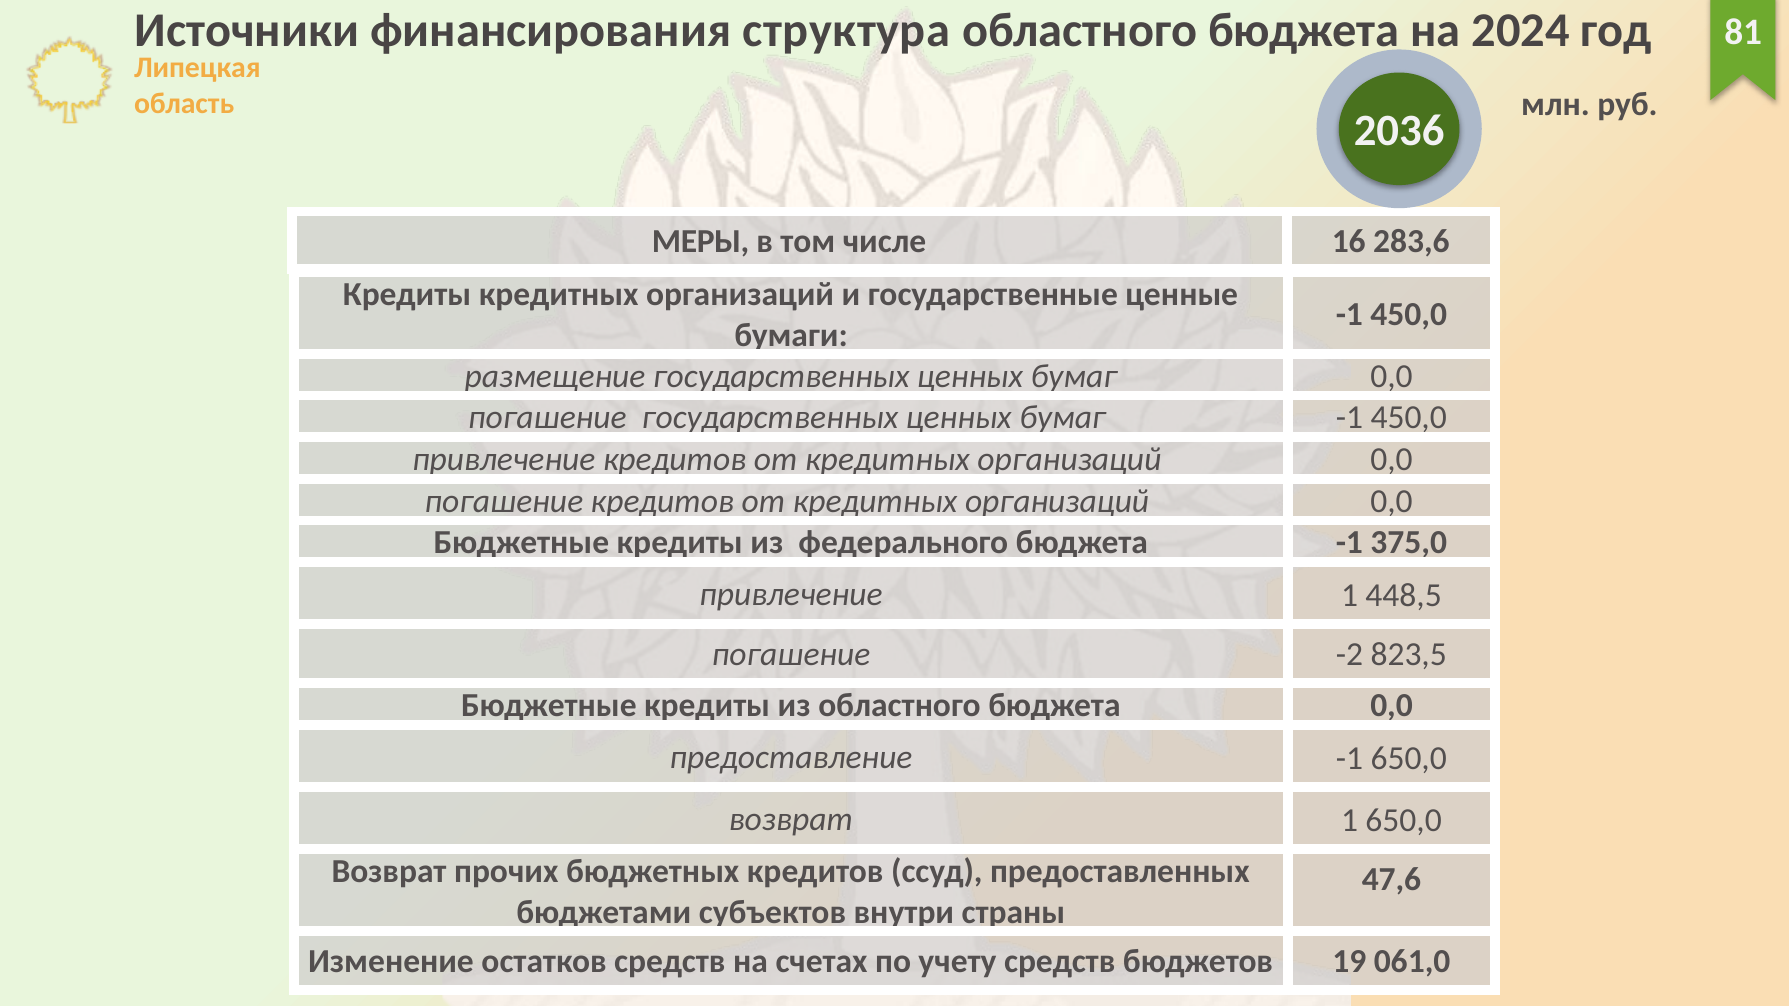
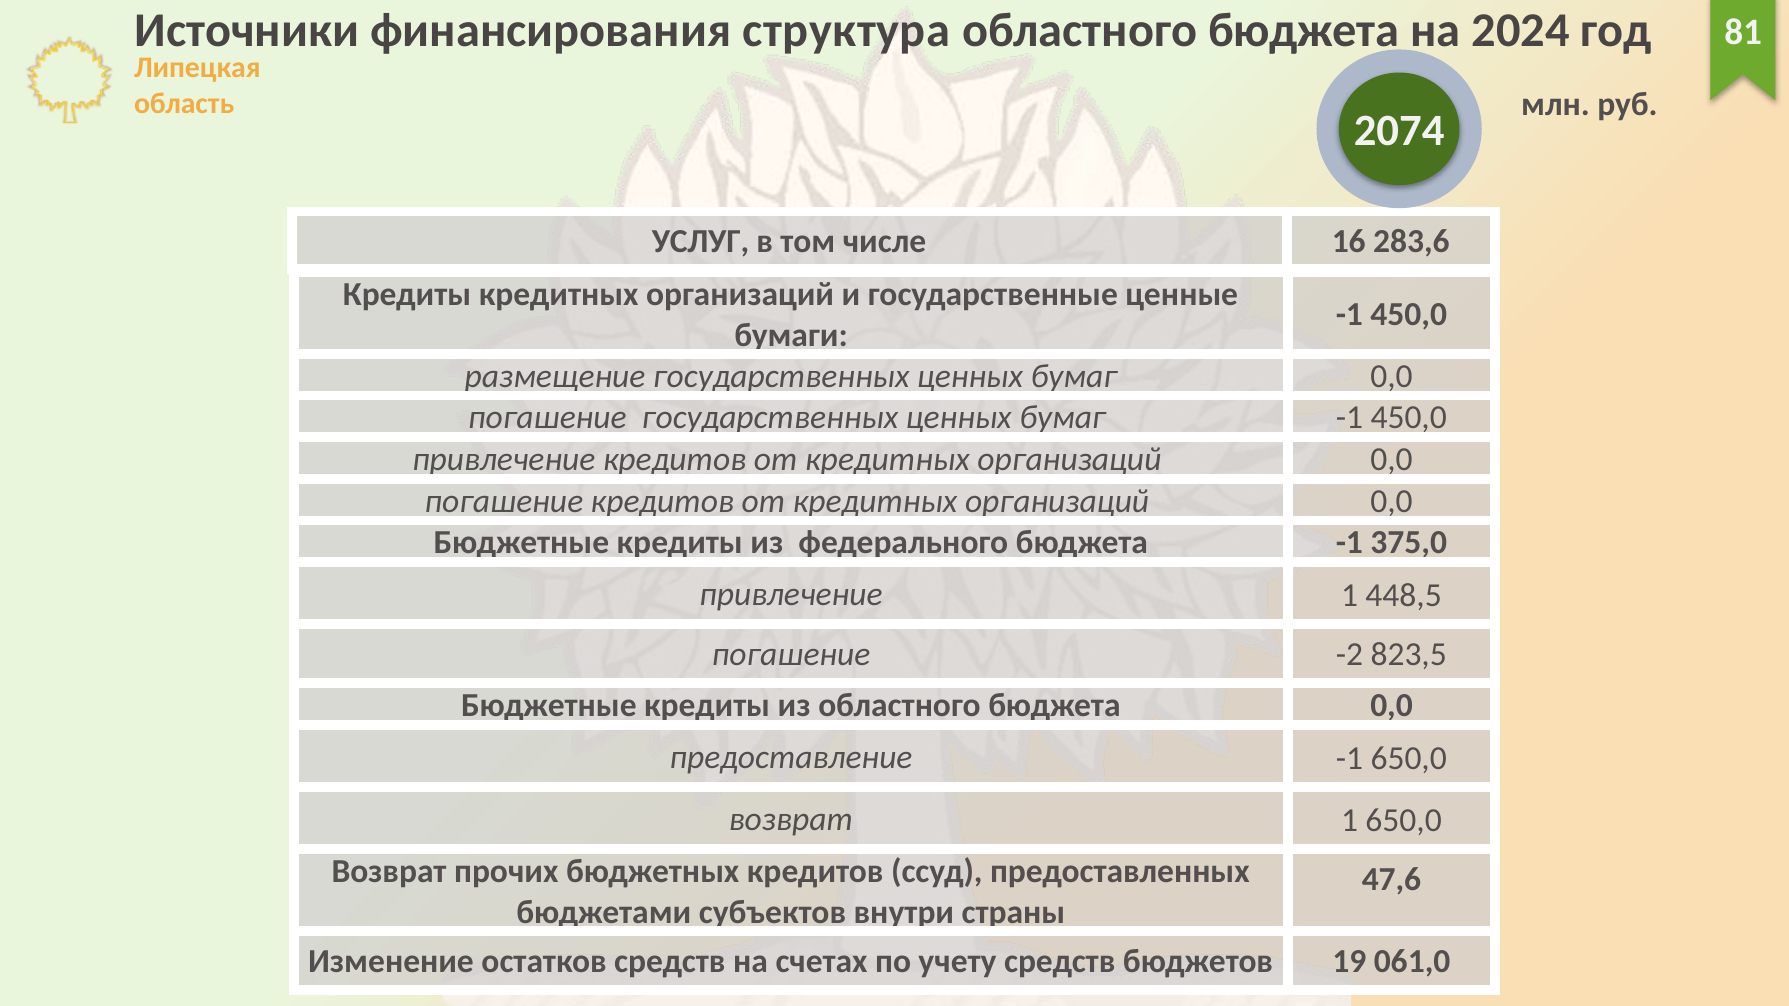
2036: 2036 -> 2074
МЕРЫ: МЕРЫ -> УСЛУГ
